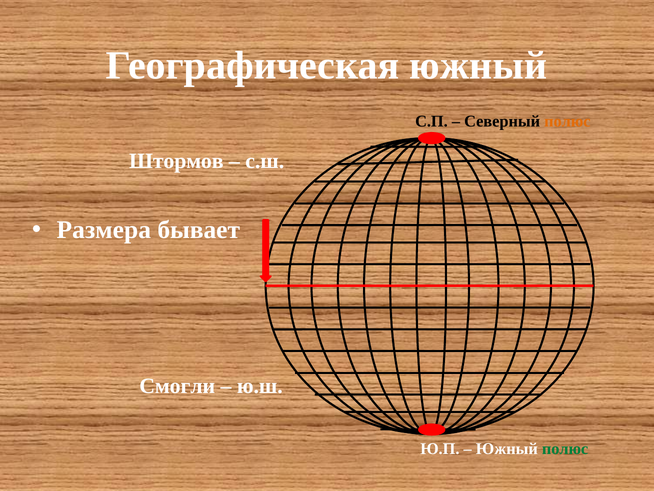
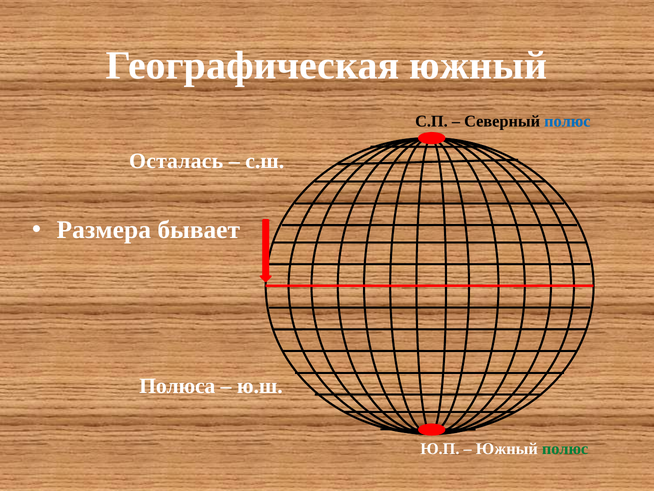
полюс at (567, 121) colour: orange -> blue
Штормов: Штормов -> Осталась
Смогли: Смогли -> Полюса
